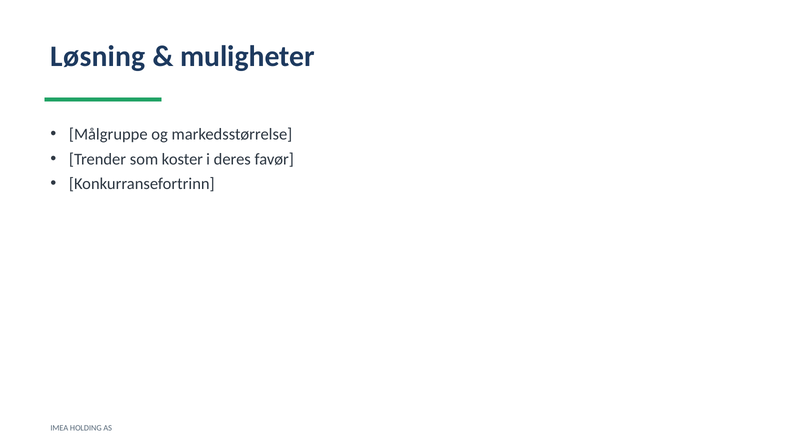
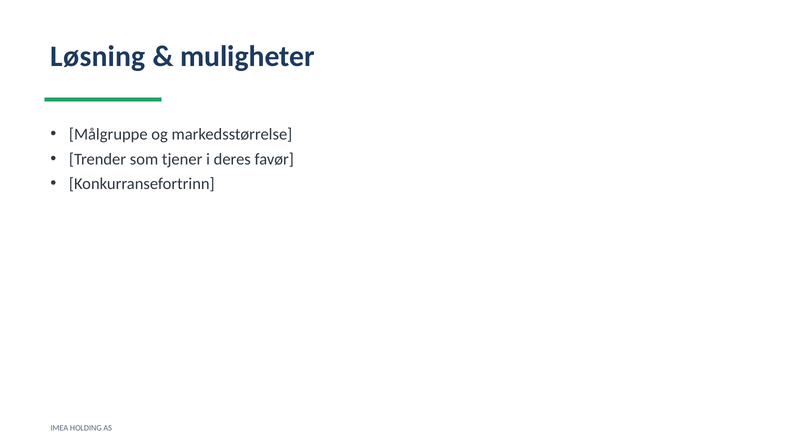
koster: koster -> tjener
